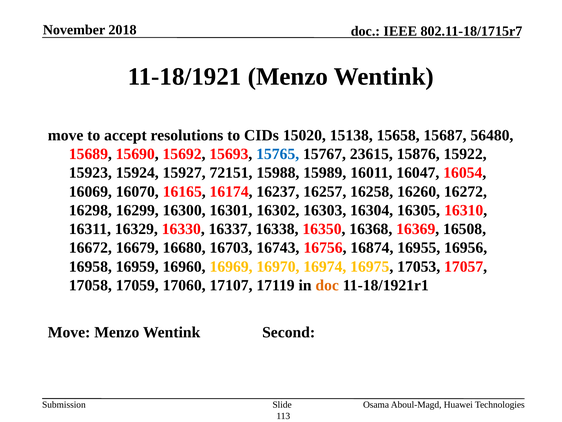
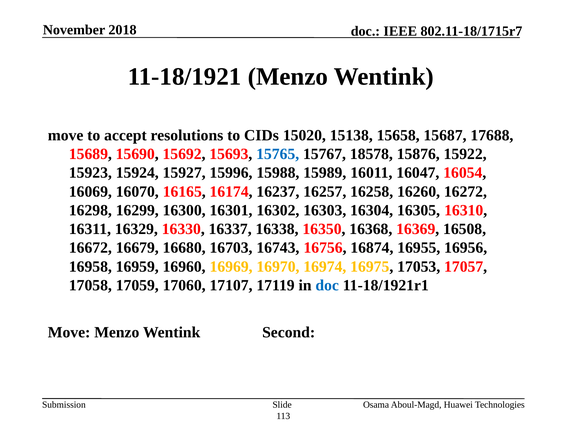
56480: 56480 -> 17688
23615: 23615 -> 18578
72151: 72151 -> 15996
doc at (327, 285) colour: orange -> blue
